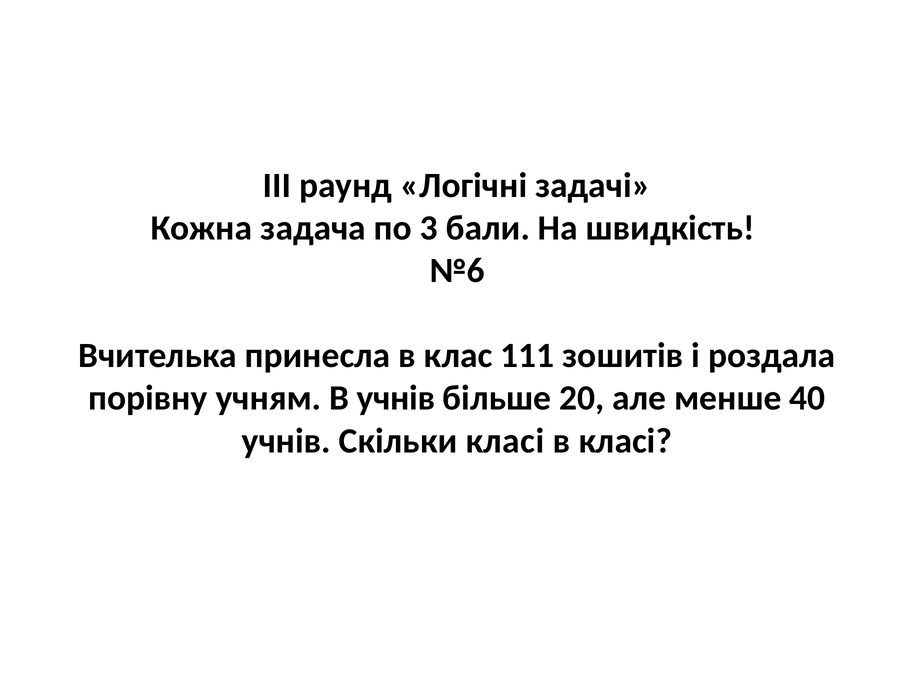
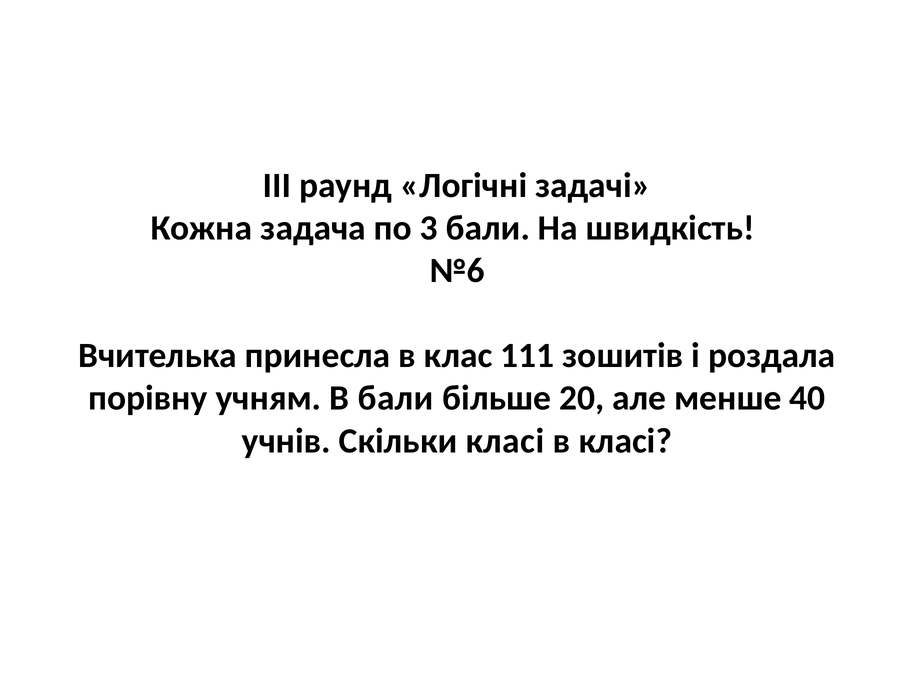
В учнів: учнів -> бали
